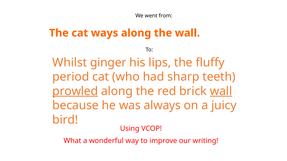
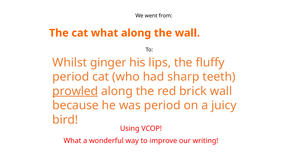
cat ways: ways -> what
wall at (221, 91) underline: present -> none
was always: always -> period
